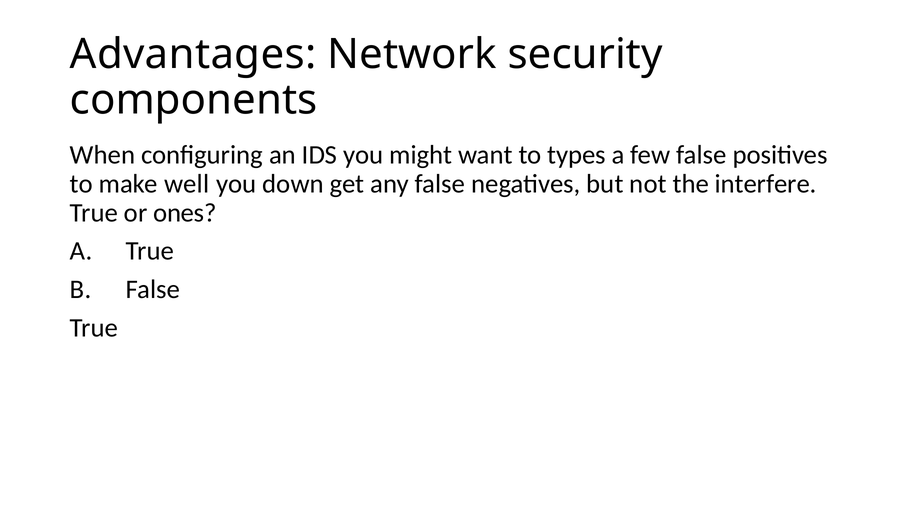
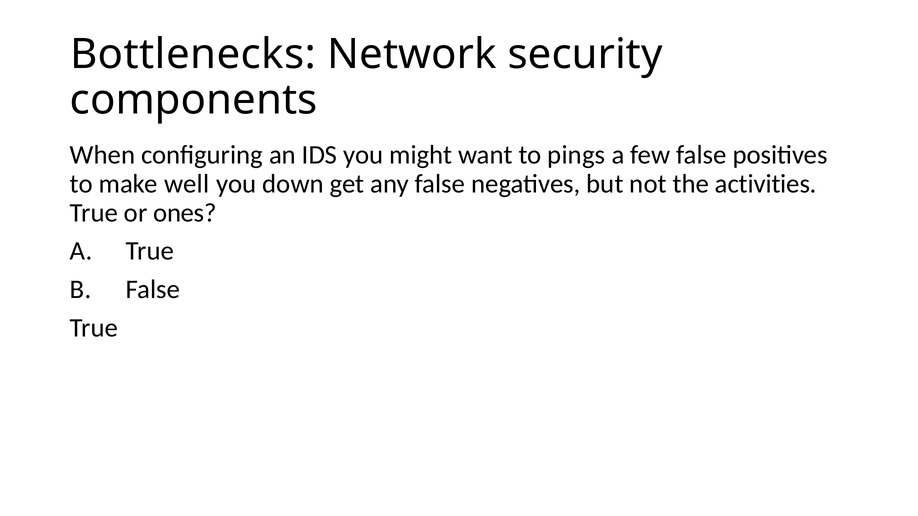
Advantages: Advantages -> Bottlenecks
types: types -> pings
interfere: interfere -> activities
